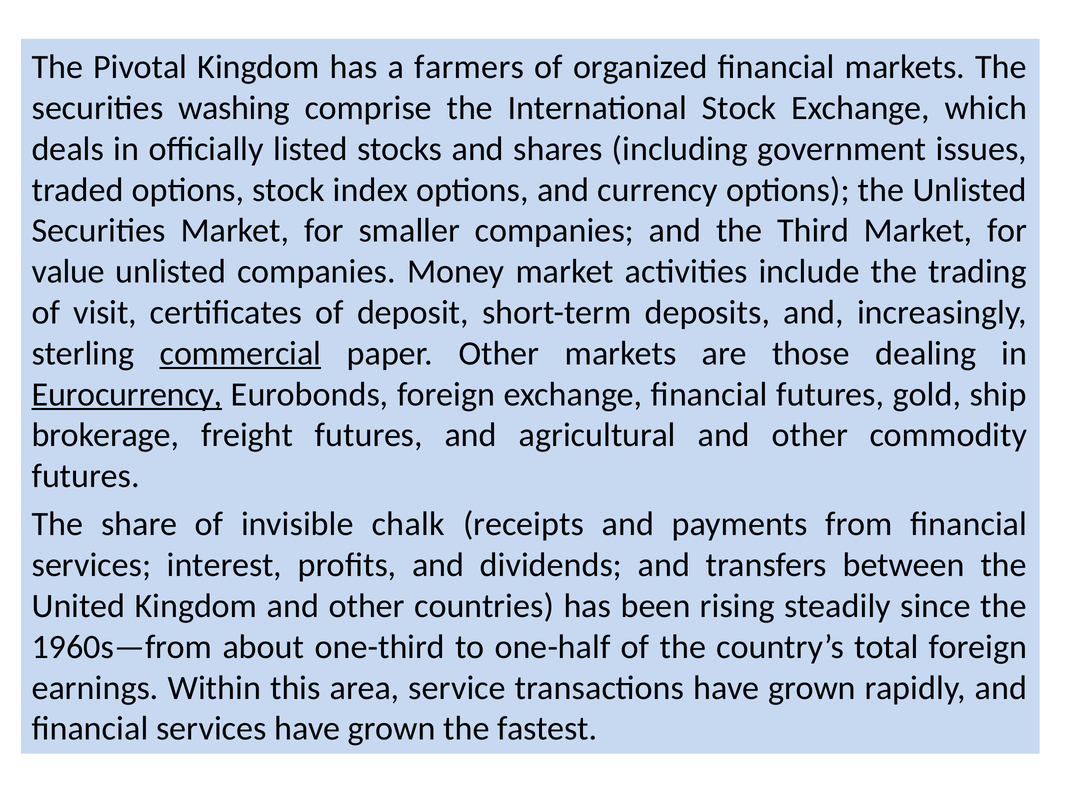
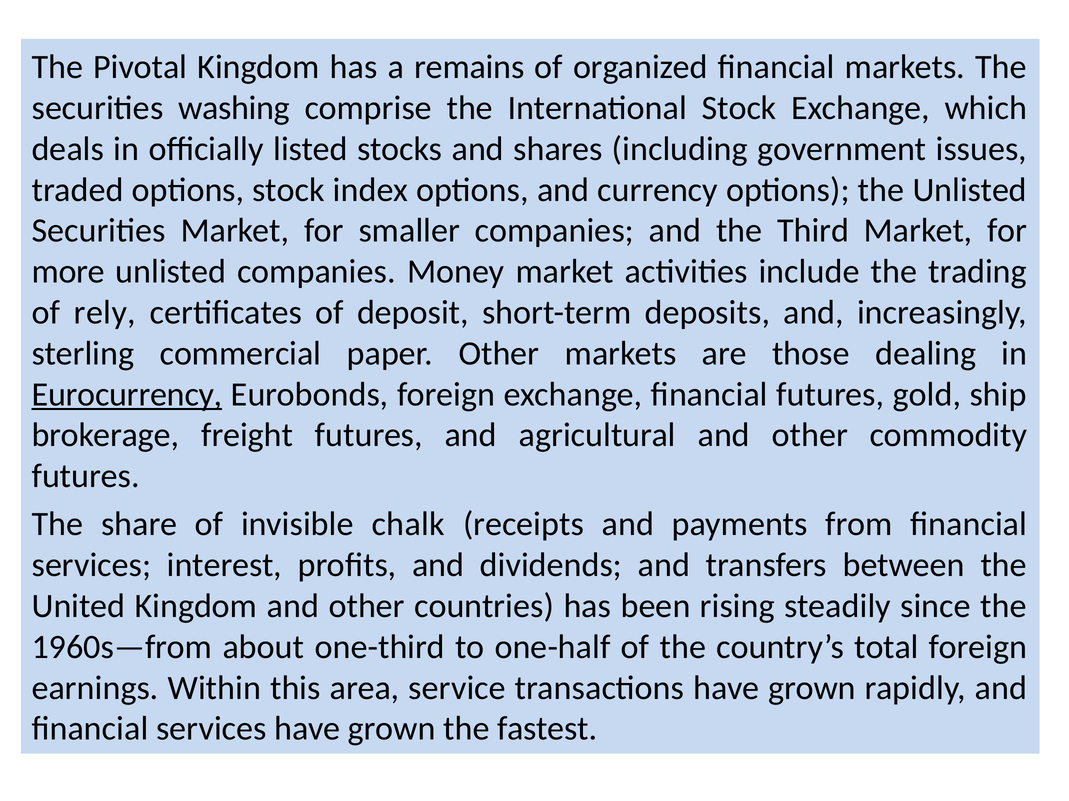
farmers: farmers -> remains
value: value -> more
visit: visit -> rely
commercial underline: present -> none
